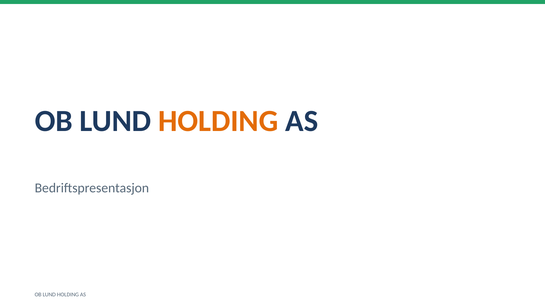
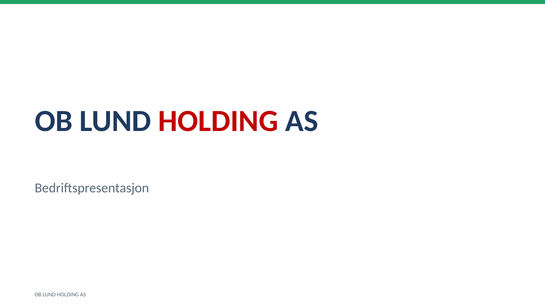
HOLDING at (218, 121) colour: orange -> red
